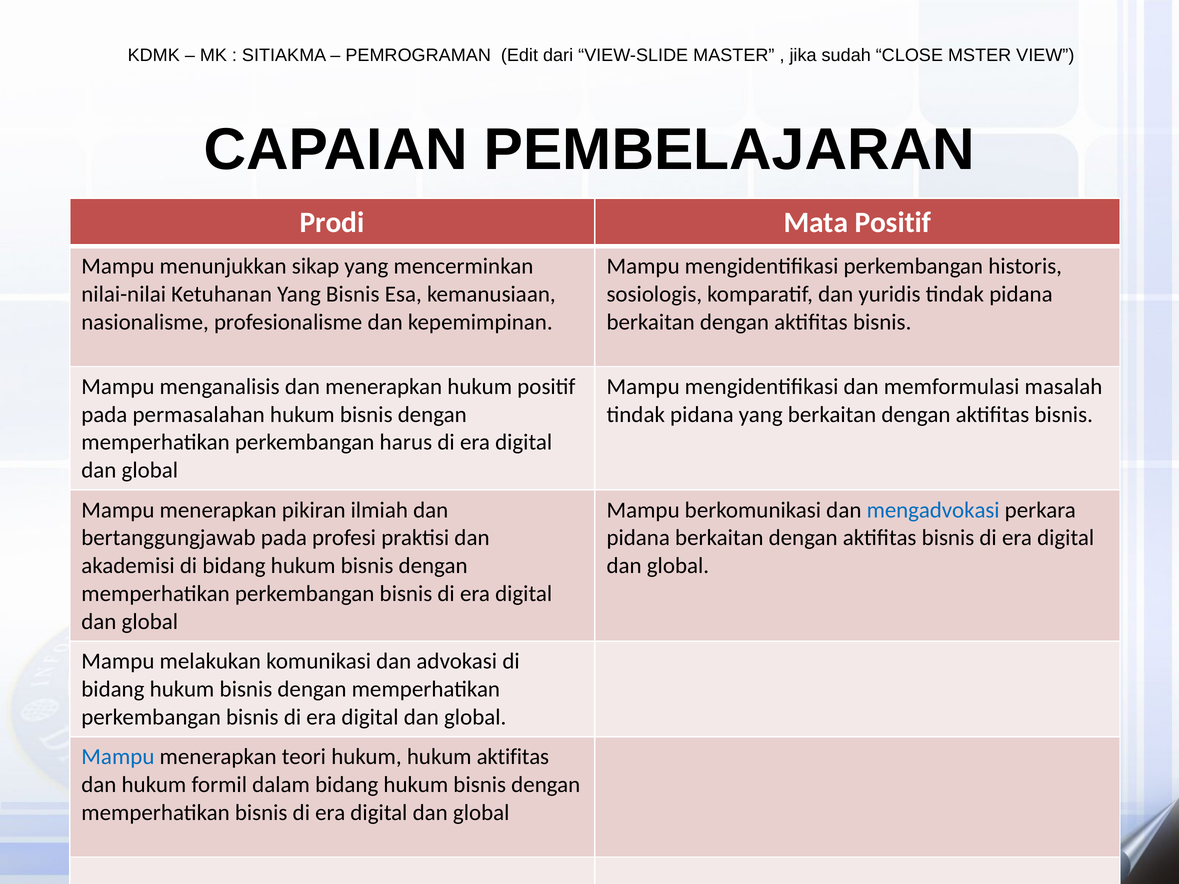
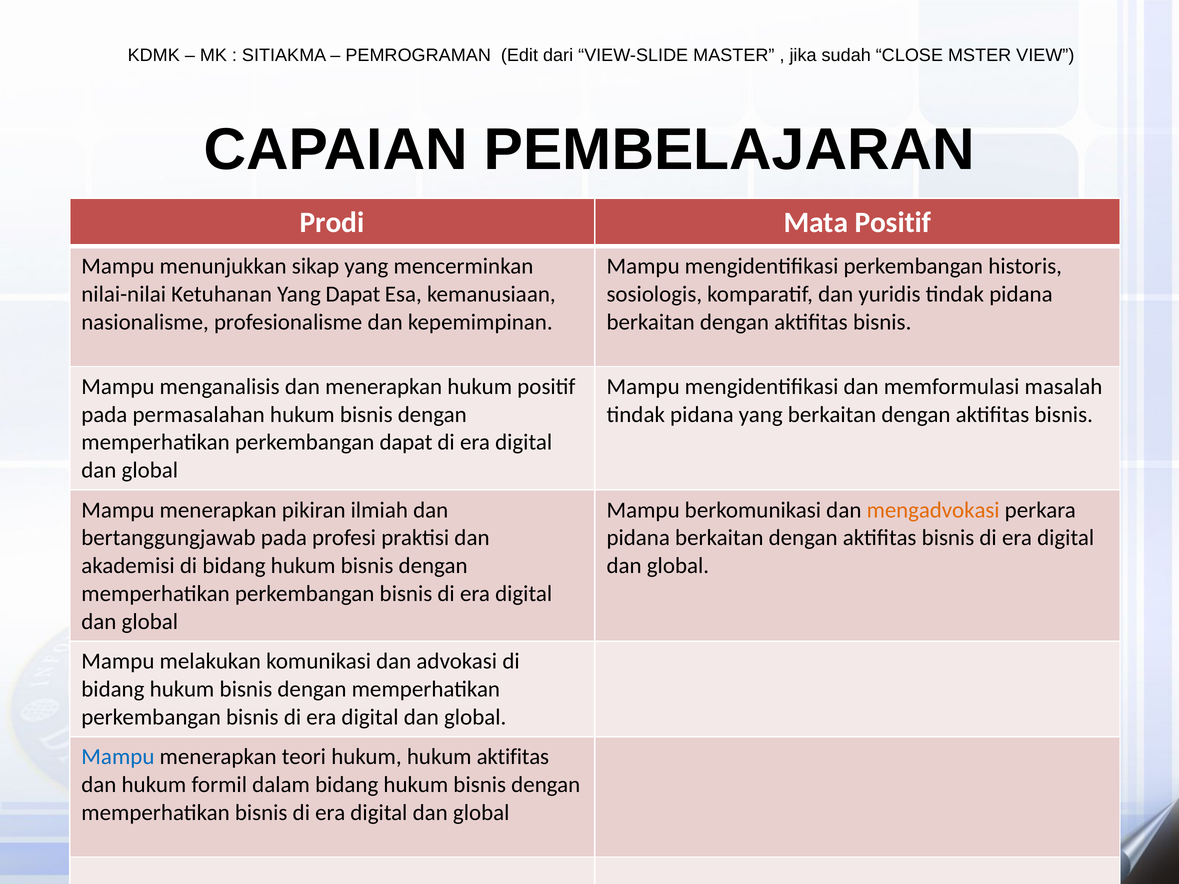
Yang Bisnis: Bisnis -> Dapat
perkembangan harus: harus -> dapat
mengadvokasi colour: blue -> orange
